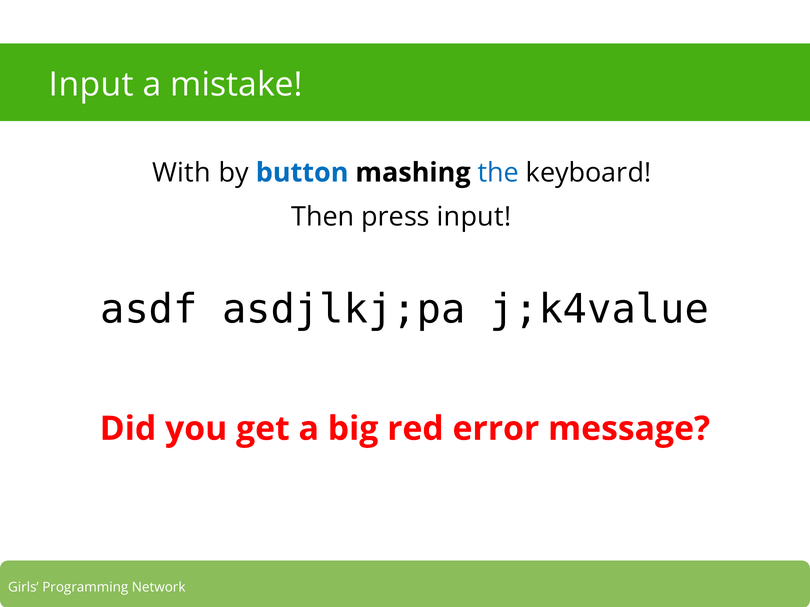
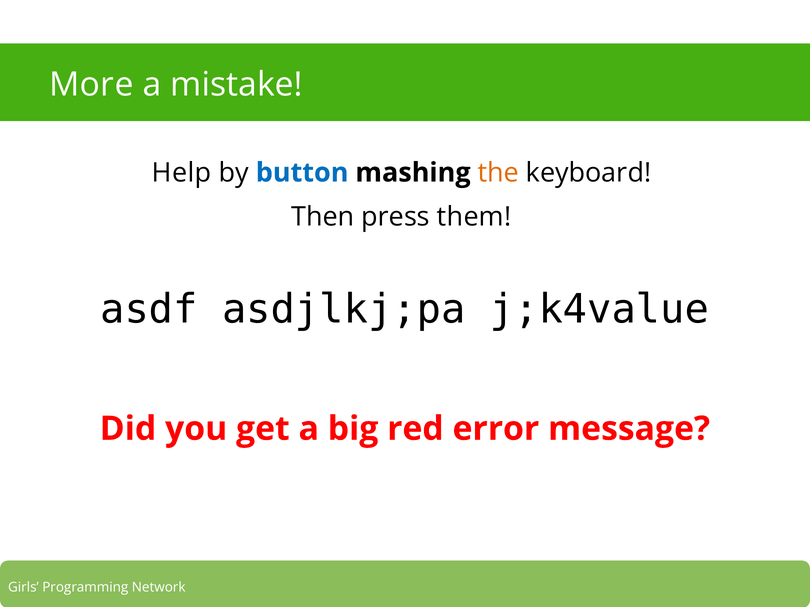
Input at (91, 85): Input -> More
With: With -> Help
the colour: blue -> orange
press input: input -> them
